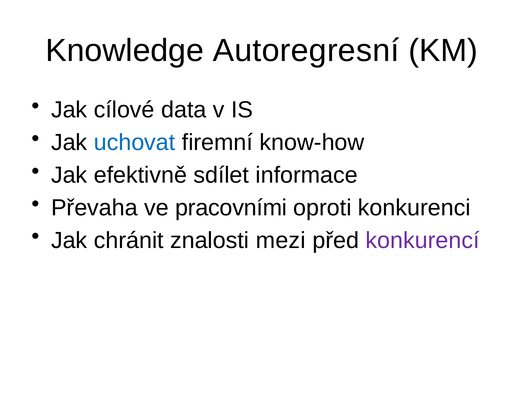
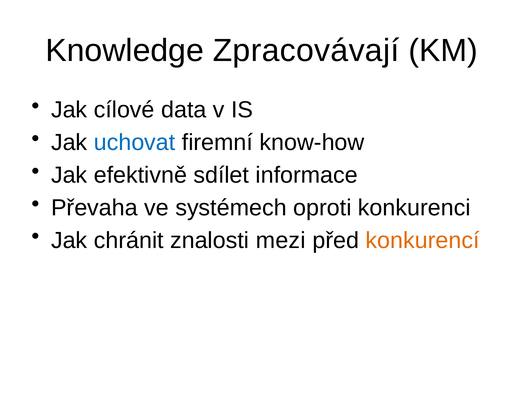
Autoregresní: Autoregresní -> Zpracovávají
pracovními: pracovními -> systémech
konkurencí colour: purple -> orange
